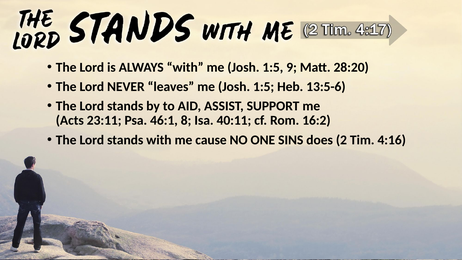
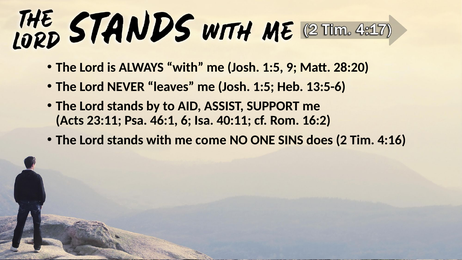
8: 8 -> 6
cause: cause -> come
